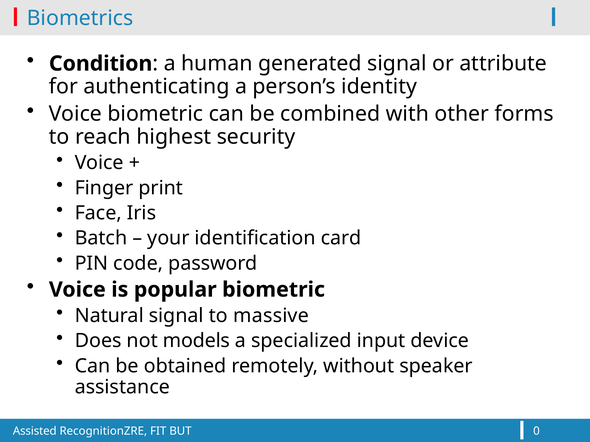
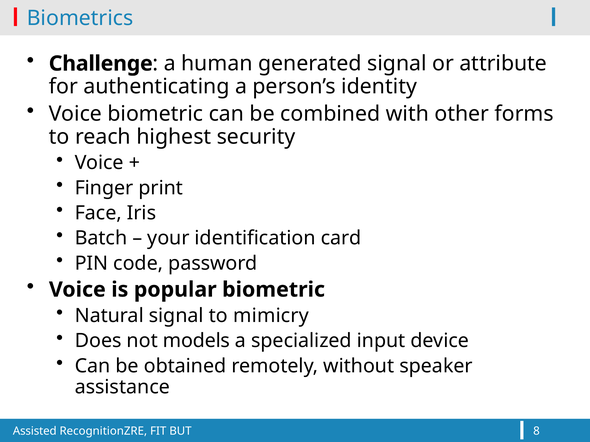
Condition: Condition -> Challenge
massive: massive -> mimicry
0: 0 -> 8
